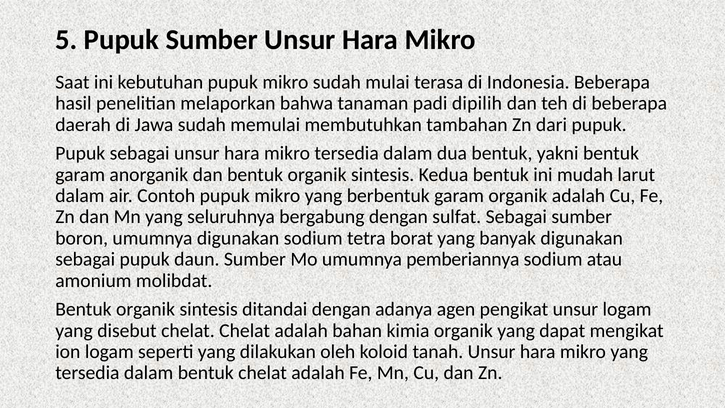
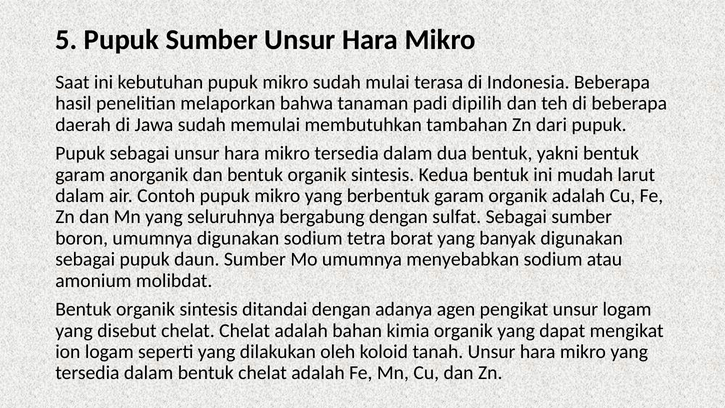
pemberiannya: pemberiannya -> menyebabkan
